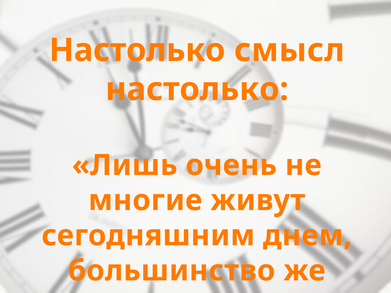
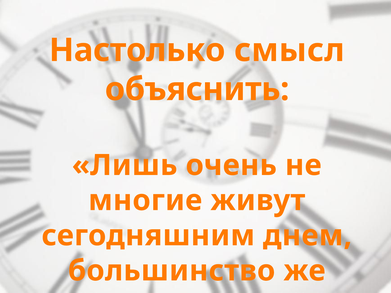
настолько at (197, 89): настолько -> объяснить
